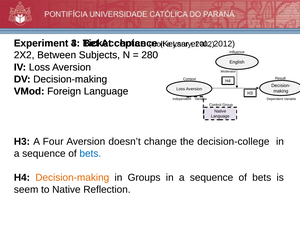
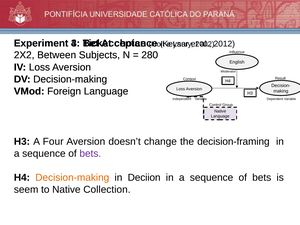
decision-college: decision-college -> decision-framing
bets at (90, 153) colour: blue -> purple
Groups: Groups -> Deciion
Reflection: Reflection -> Collection
